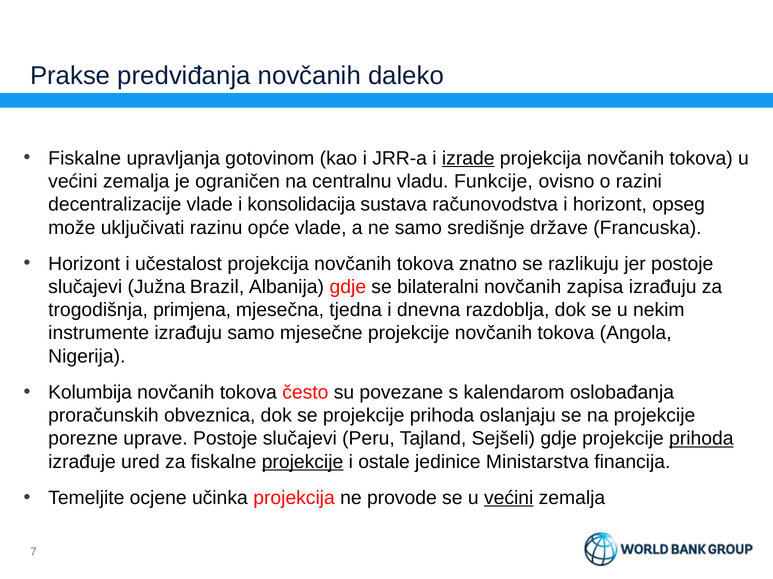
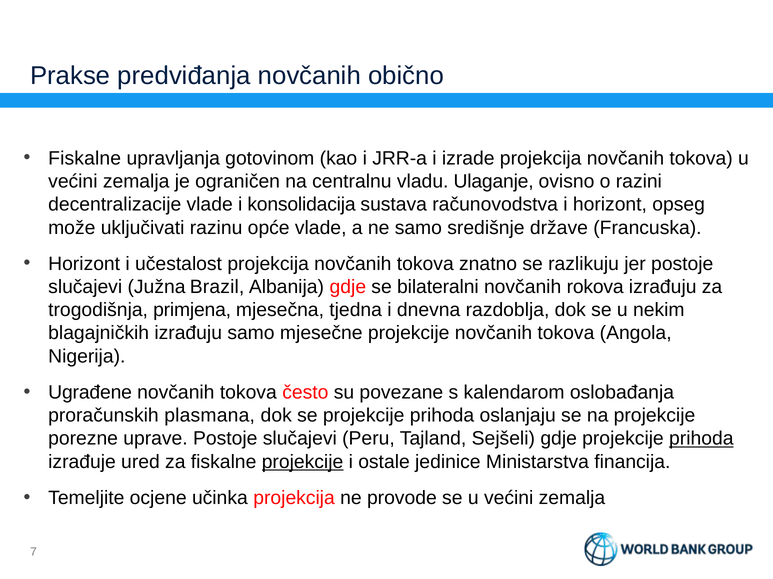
daleko: daleko -> obično
izrade underline: present -> none
Funkcije: Funkcije -> Ulaganje
zapisa: zapisa -> rokova
instrumente: instrumente -> blagajničkih
Kolumbija: Kolumbija -> Ugrađene
obveznica: obveznica -> plasmana
većini at (509, 498) underline: present -> none
